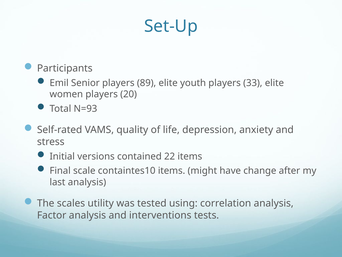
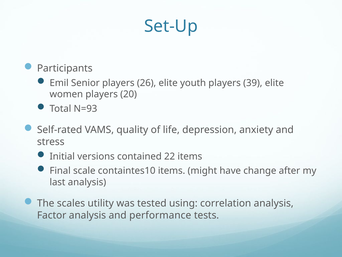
89: 89 -> 26
33: 33 -> 39
interventions: interventions -> performance
